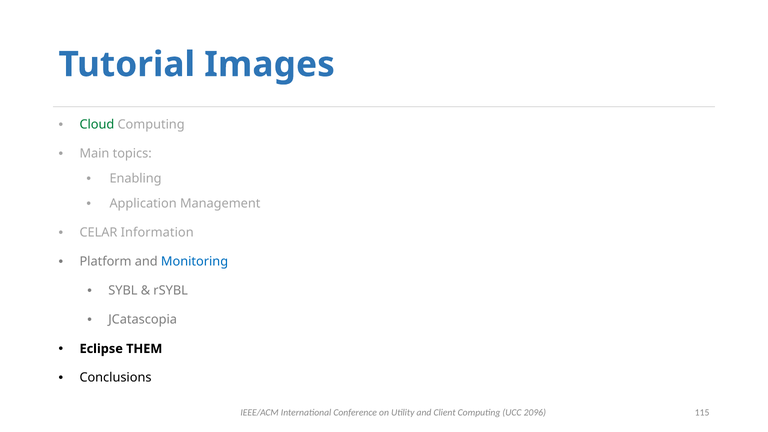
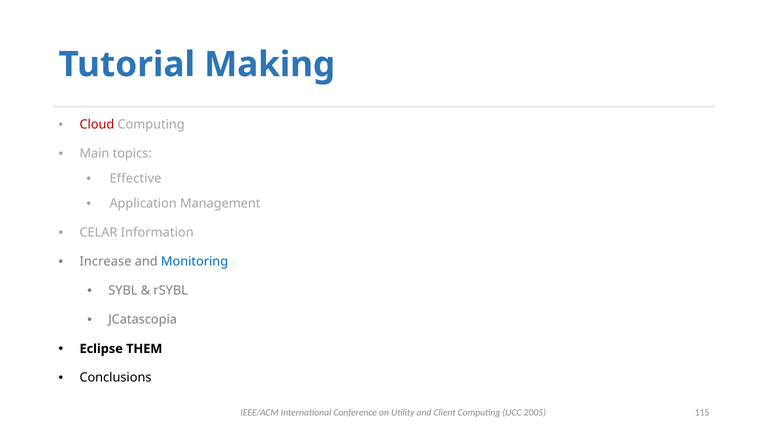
Images: Images -> Making
Cloud colour: green -> red
Enabling: Enabling -> Effective
Platform: Platform -> Increase
2096: 2096 -> 2005
